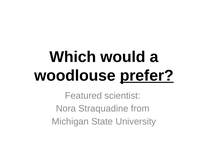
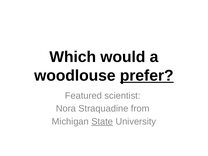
State underline: none -> present
